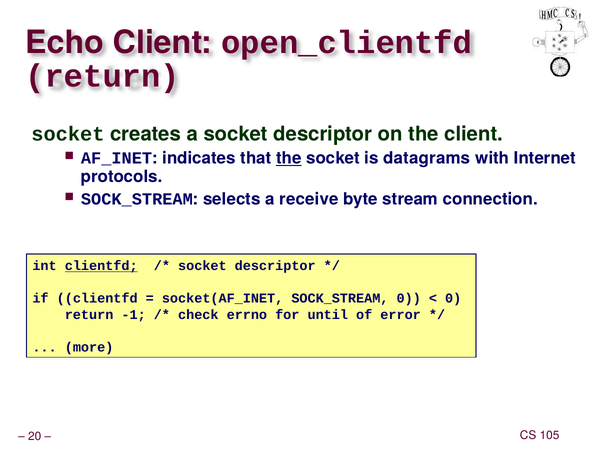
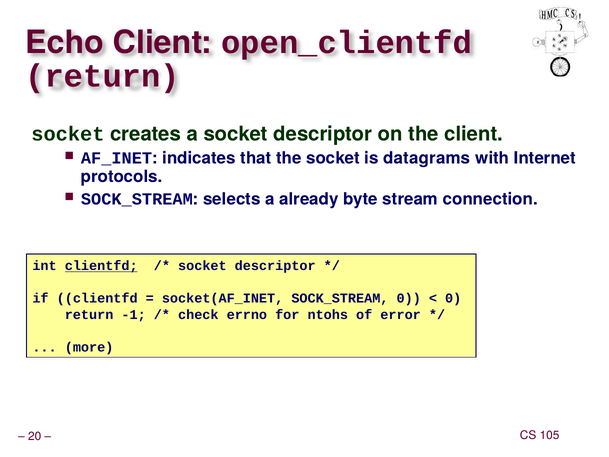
the at (289, 158) underline: present -> none
receive: receive -> already
until: until -> ntohs
